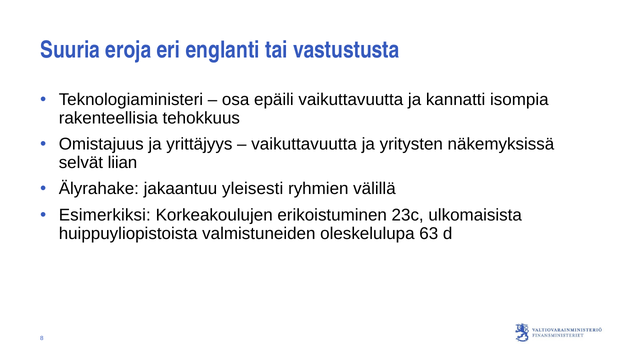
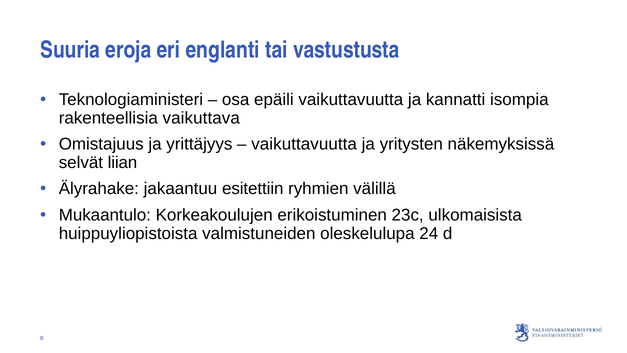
tehokkuus: tehokkuus -> vaikuttava
yleisesti: yleisesti -> esitettiin
Esimerkiksi: Esimerkiksi -> Mukaantulo
63: 63 -> 24
